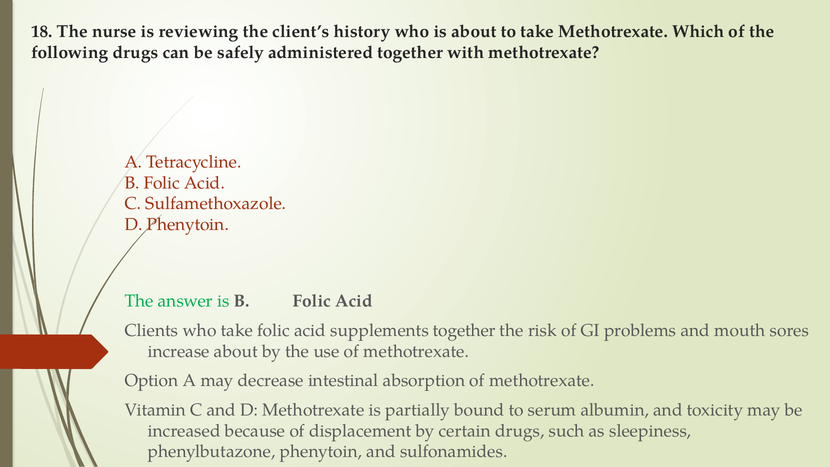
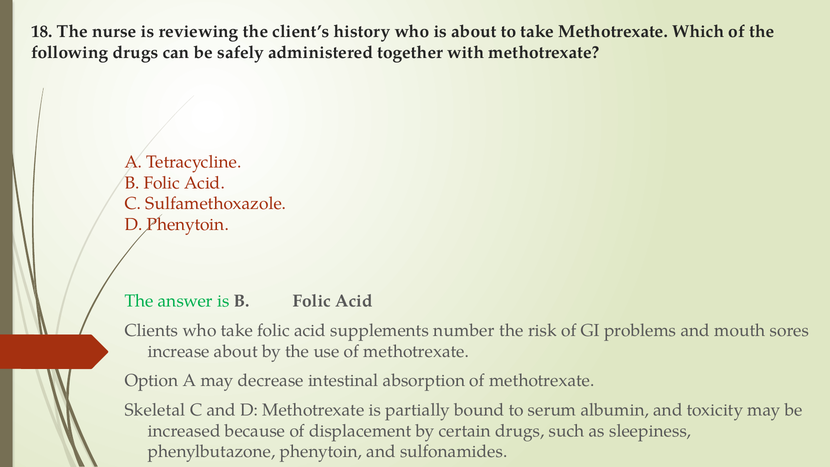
supplements together: together -> number
Vitamin: Vitamin -> Skeletal
